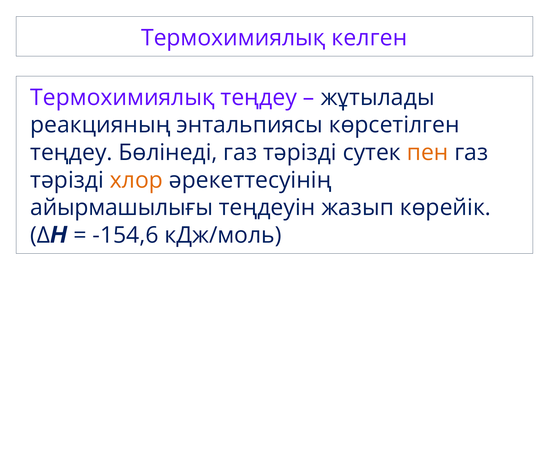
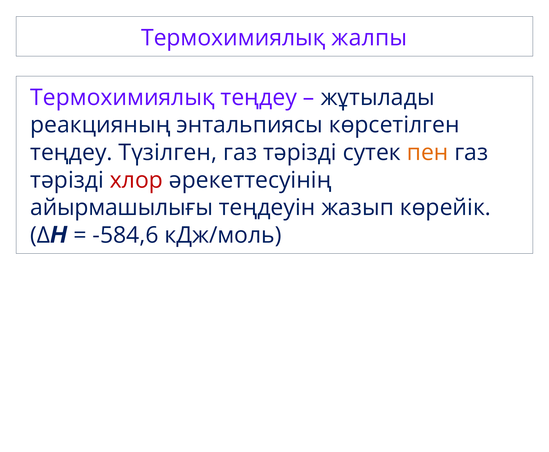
келген: келген -> жалпы
Бөлінеді: Бөлінеді -> Түзілген
хлор colour: orange -> red
-154,6: -154,6 -> -584,6
